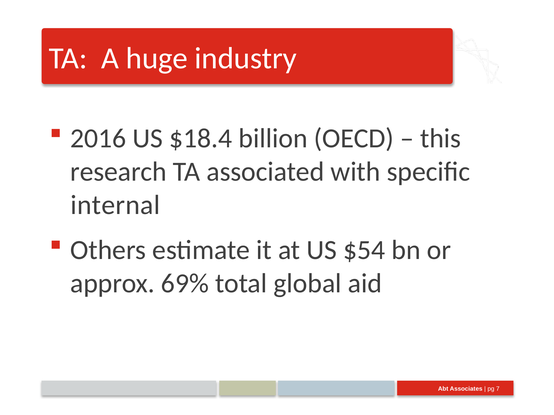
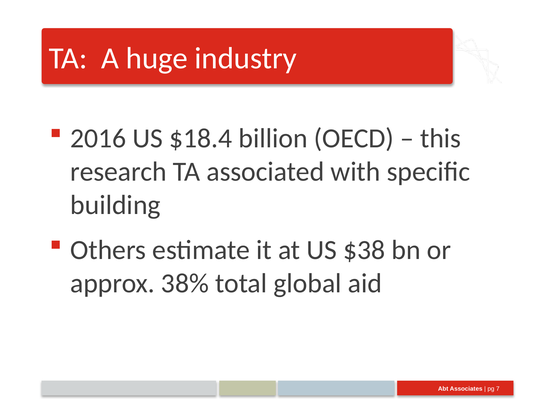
internal: internal -> building
$54: $54 -> $38
69%: 69% -> 38%
